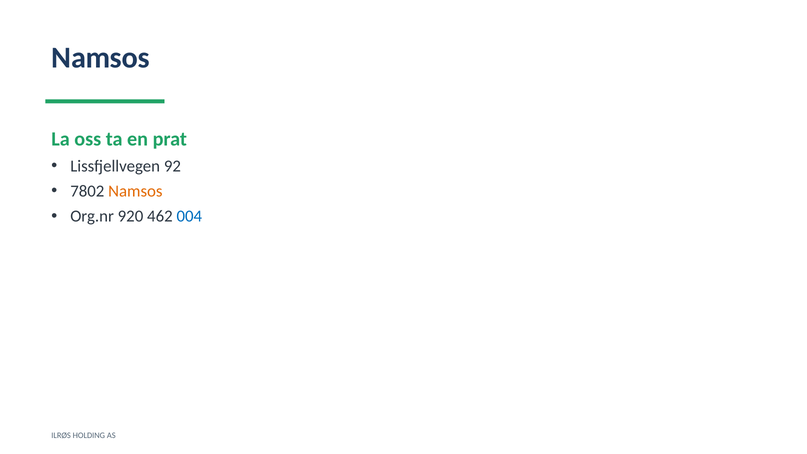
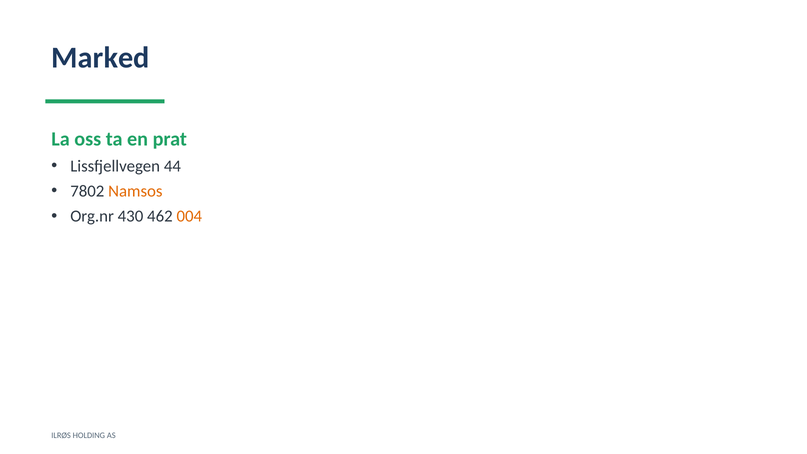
Namsos at (101, 58): Namsos -> Marked
92: 92 -> 44
920: 920 -> 430
004 colour: blue -> orange
